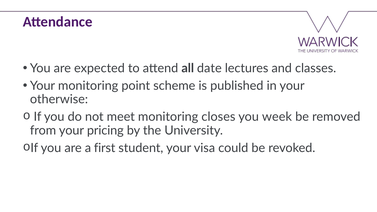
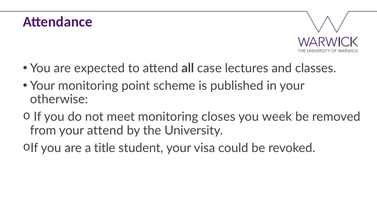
date: date -> case
your pricing: pricing -> attend
first: first -> title
